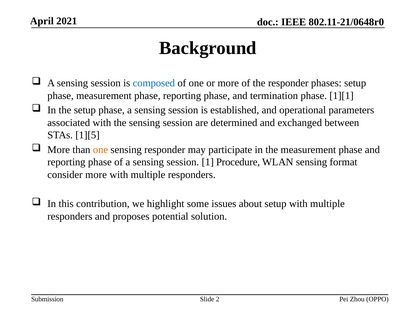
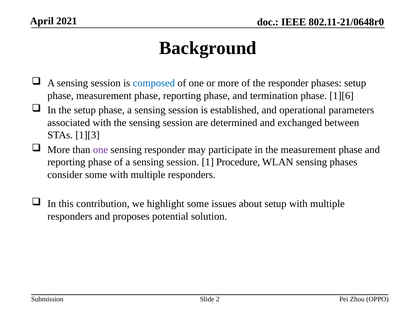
1][1: 1][1 -> 1][6
1][5: 1][5 -> 1][3
one at (100, 150) colour: orange -> purple
sensing format: format -> phases
consider more: more -> some
